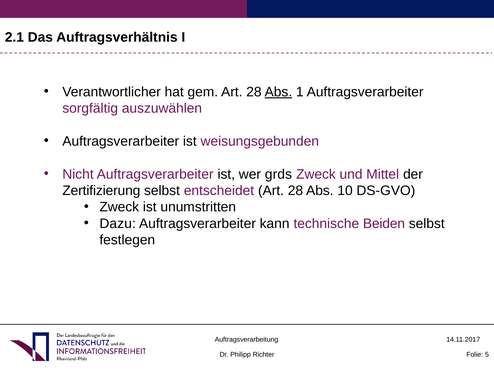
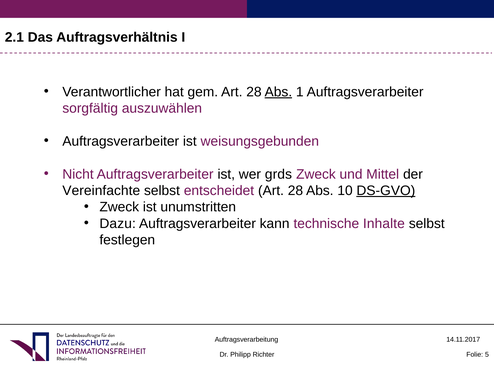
Zertifizierung: Zertifizierung -> Vereinfachte
DS-GVO underline: none -> present
Beiden: Beiden -> Inhalte
